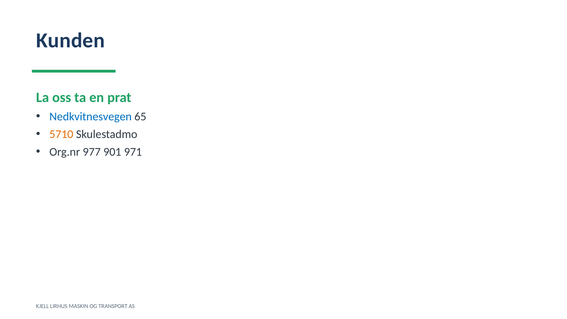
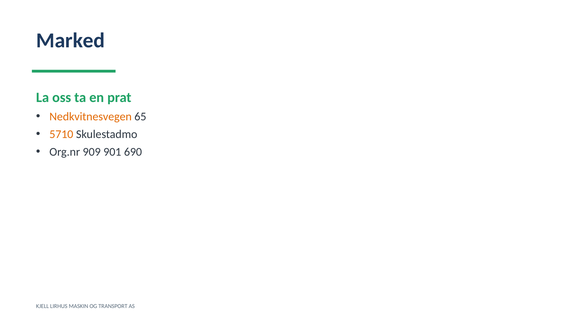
Kunden: Kunden -> Marked
Nedkvitnesvegen colour: blue -> orange
977: 977 -> 909
971: 971 -> 690
